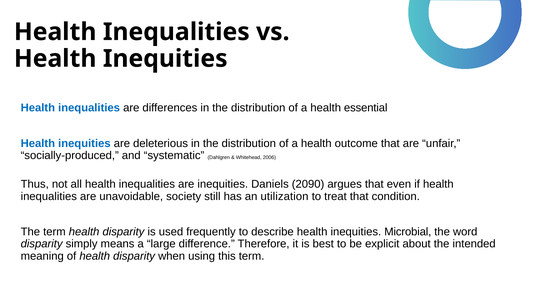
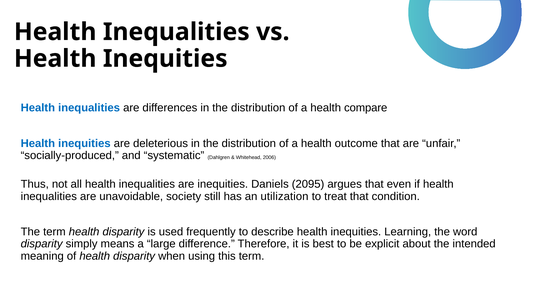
essential: essential -> compare
2090: 2090 -> 2095
Microbial: Microbial -> Learning
